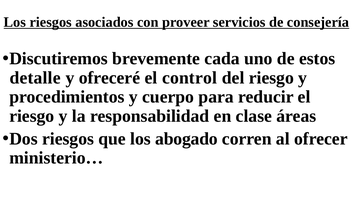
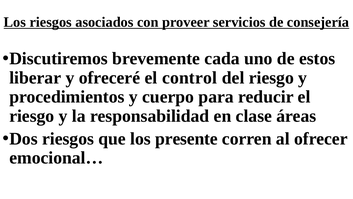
detalle: detalle -> liberar
abogado: abogado -> presente
ministerio…: ministerio… -> emocional…
